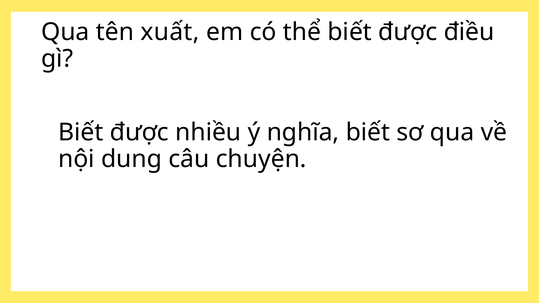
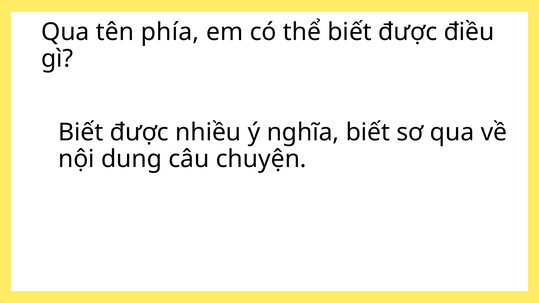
xuất: xuất -> phía
